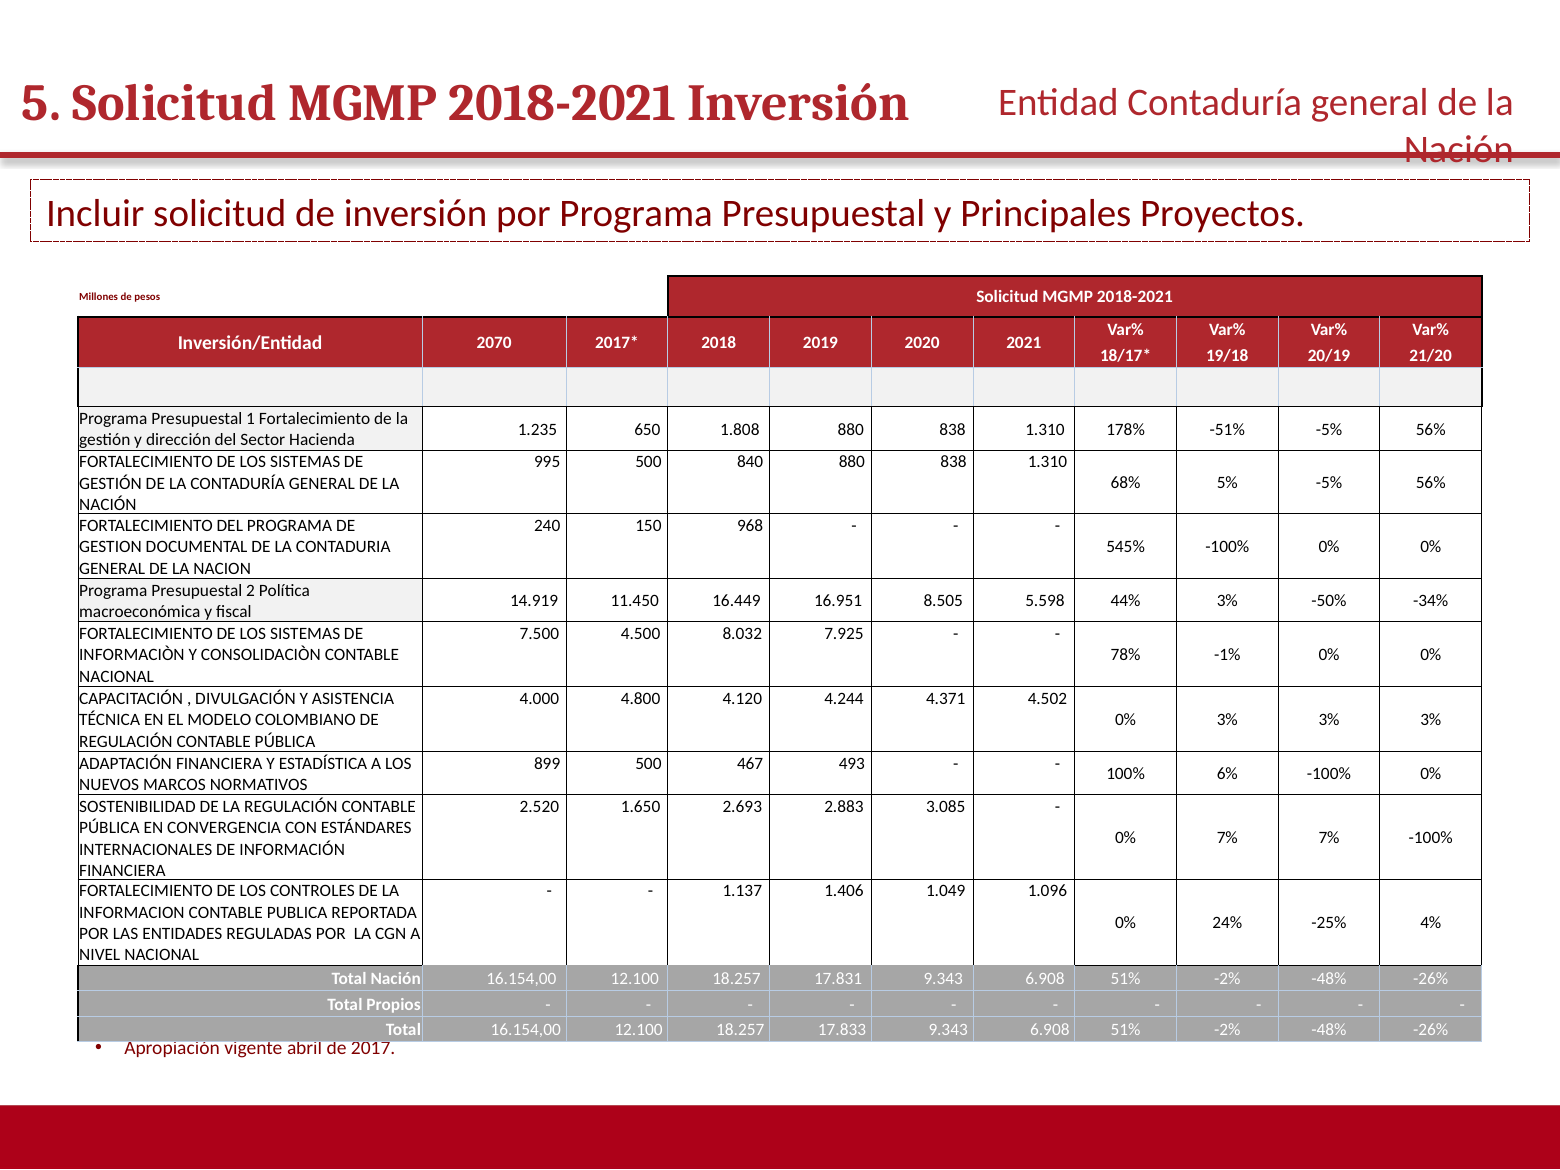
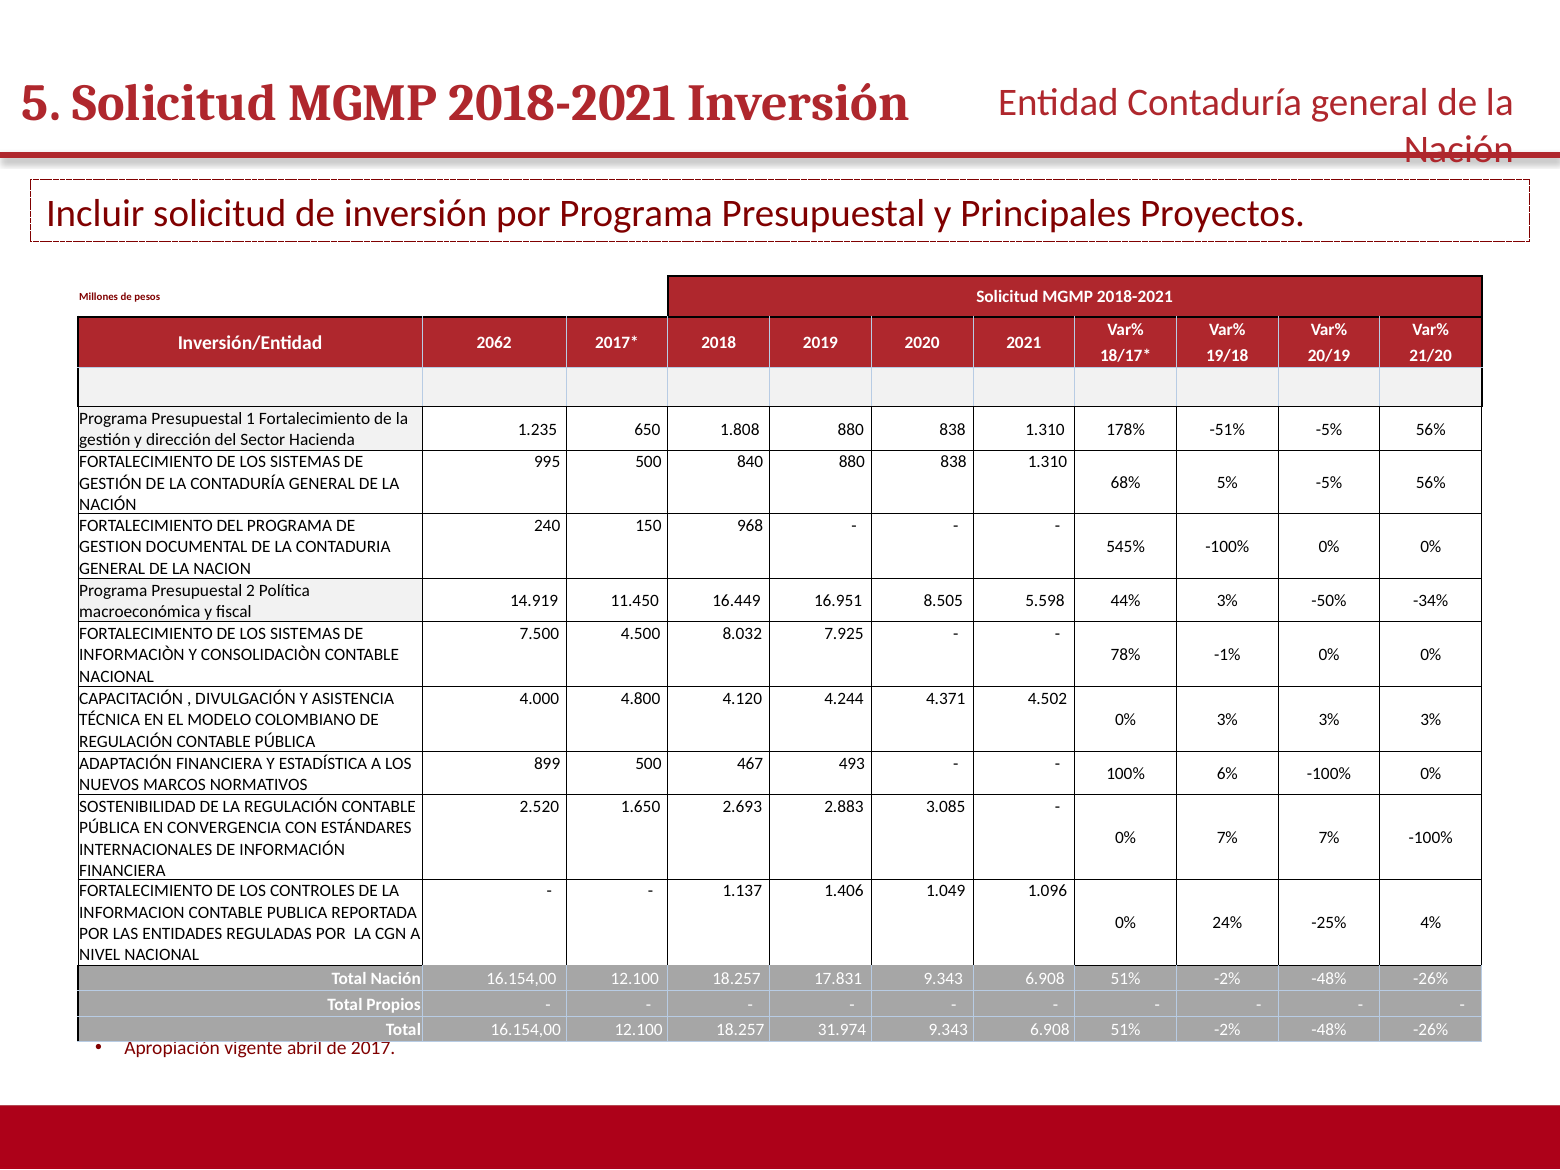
2070: 2070 -> 2062
17.833: 17.833 -> 31.974
